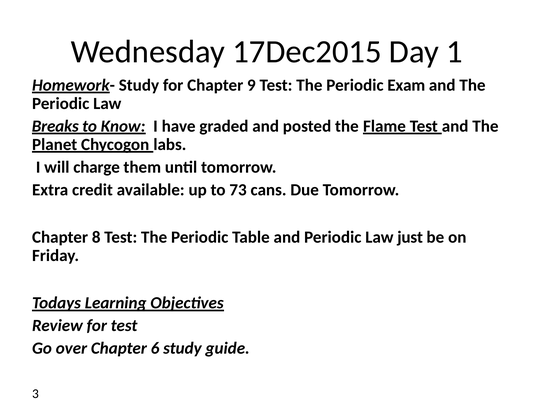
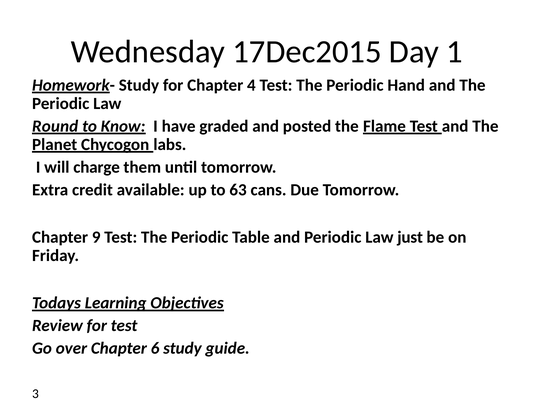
9: 9 -> 4
Exam: Exam -> Hand
Breaks: Breaks -> Round
73: 73 -> 63
8: 8 -> 9
